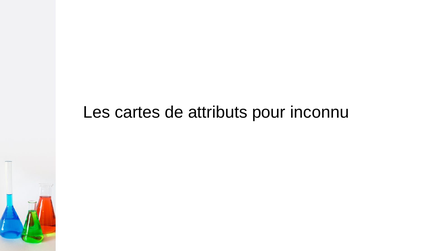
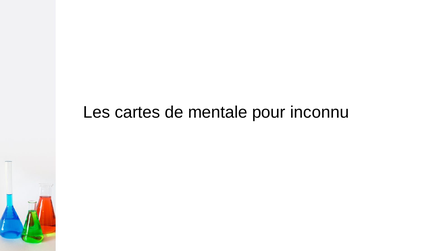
attributs: attributs -> mentale
